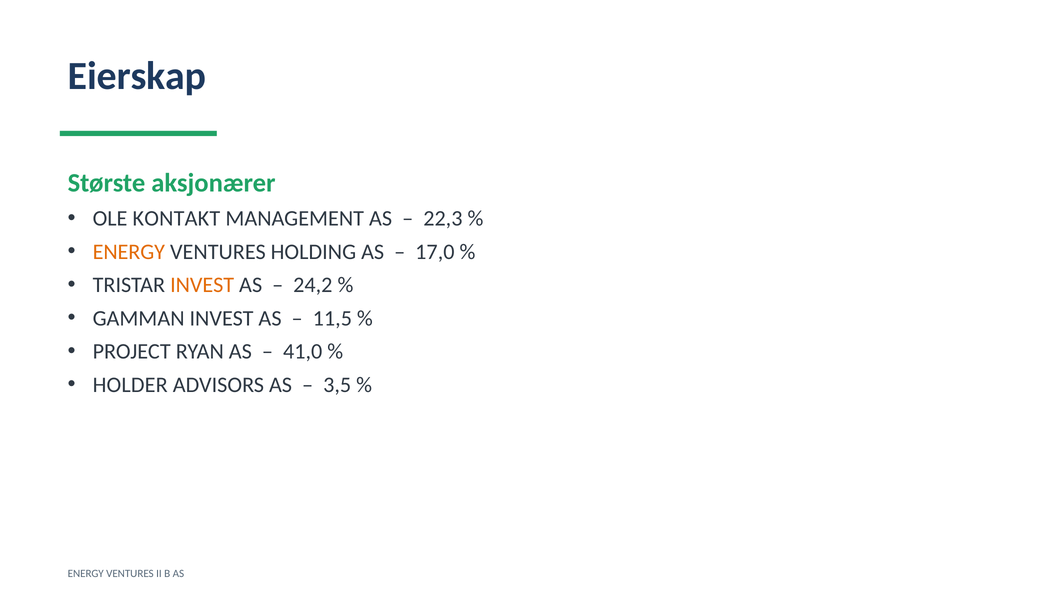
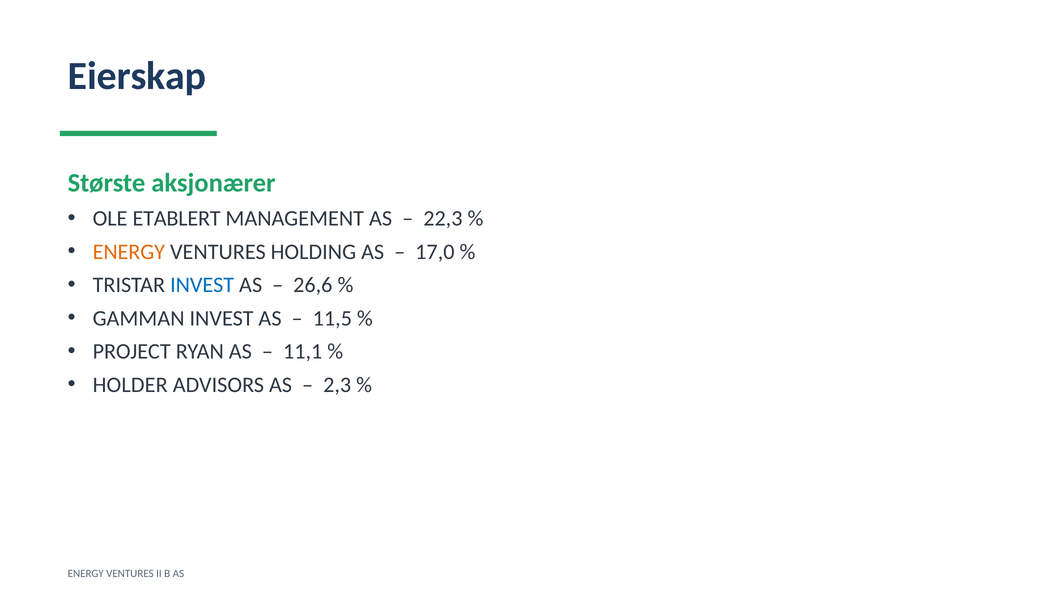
KONTAKT: KONTAKT -> ETABLERT
INVEST at (202, 285) colour: orange -> blue
24,2: 24,2 -> 26,6
41,0: 41,0 -> 11,1
3,5: 3,5 -> 2,3
